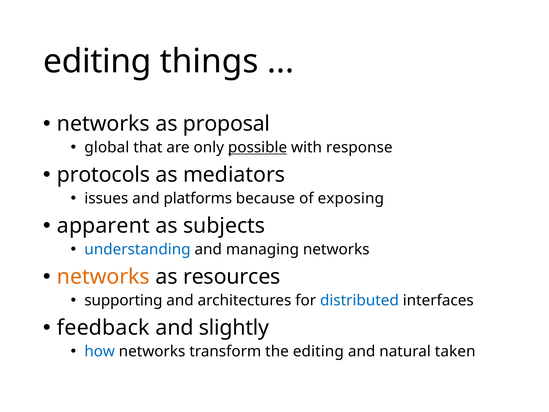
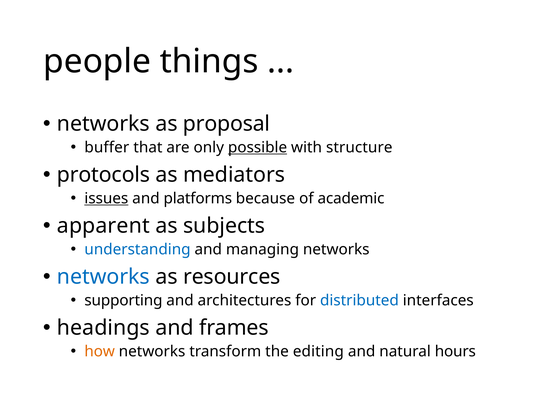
editing at (97, 61): editing -> people
global: global -> buffer
response: response -> structure
issues underline: none -> present
exposing: exposing -> academic
networks at (103, 277) colour: orange -> blue
feedback: feedback -> headings
slightly: slightly -> frames
how colour: blue -> orange
taken: taken -> hours
